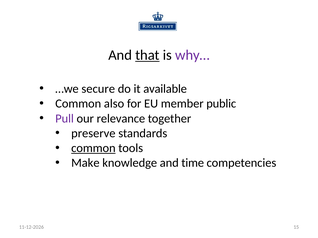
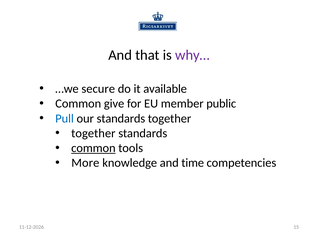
that underline: present -> none
also: also -> give
Pull colour: purple -> blue
our relevance: relevance -> standards
preserve at (93, 134): preserve -> together
Make: Make -> More
